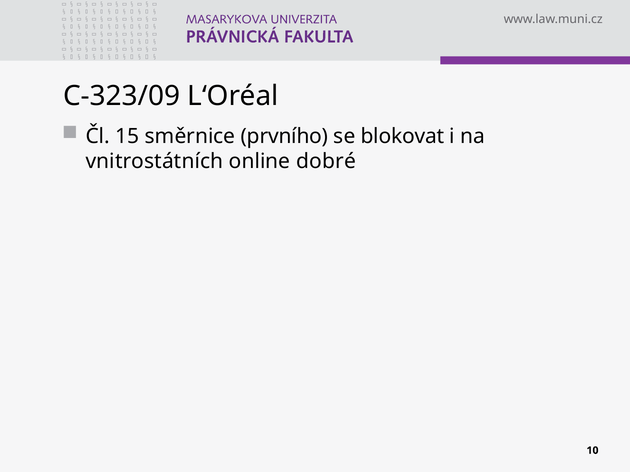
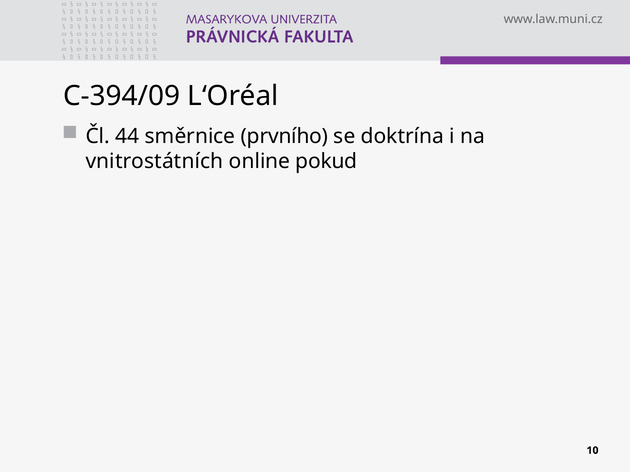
C-323/09: C-323/09 -> C-394/09
15: 15 -> 44
blokovat: blokovat -> doktrína
dobré: dobré -> pokud
